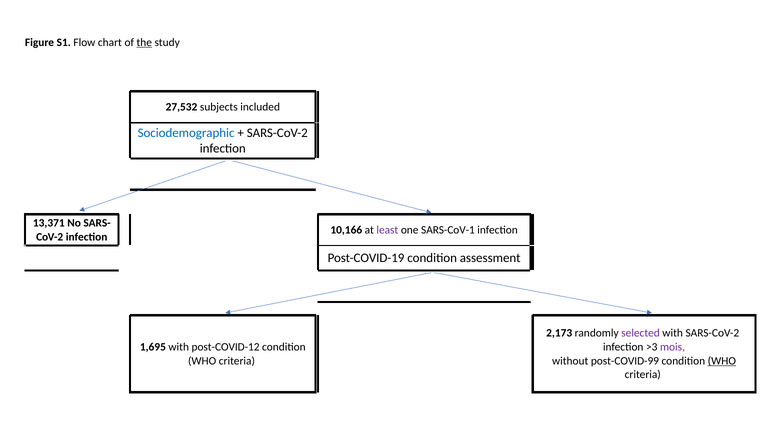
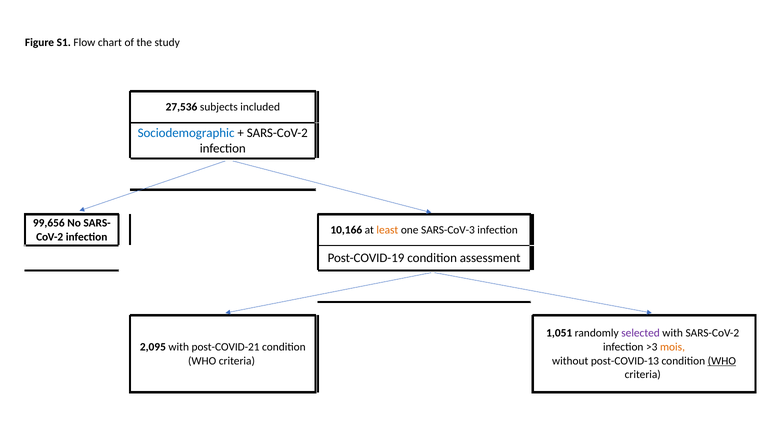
the underline: present -> none
27,532: 27,532 -> 27,536
13,371: 13,371 -> 99,656
least colour: purple -> orange
SARS-CoV-1: SARS-CoV-1 -> SARS-CoV-3
2,173: 2,173 -> 1,051
1,695: 1,695 -> 2,095
post-COVID-12: post-COVID-12 -> post-COVID-21
mois colour: purple -> orange
post-COVID-99: post-COVID-99 -> post-COVID-13
